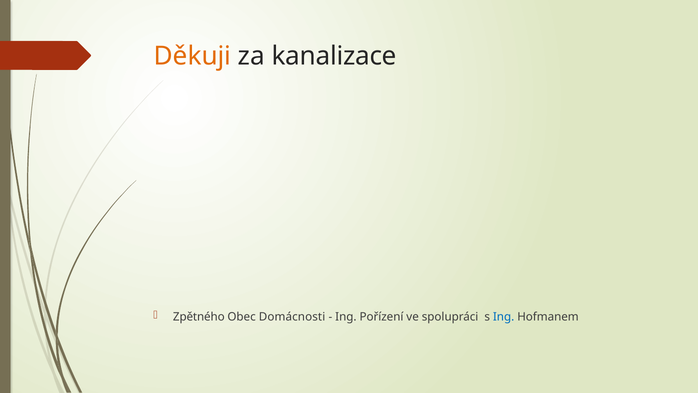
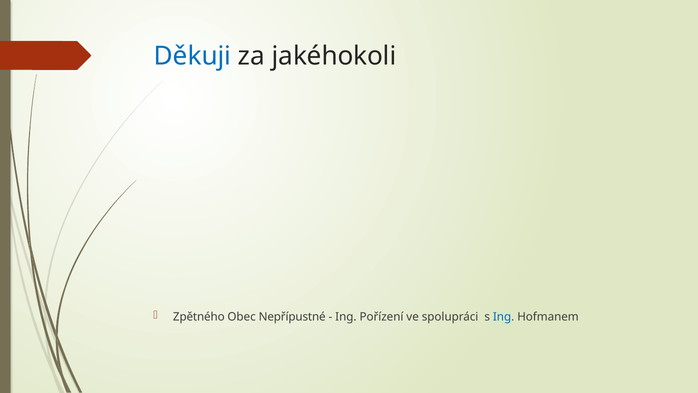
Děkuji colour: orange -> blue
kanalizace: kanalizace -> jakéhokoli
Domácnosti: Domácnosti -> Nepřípustné
